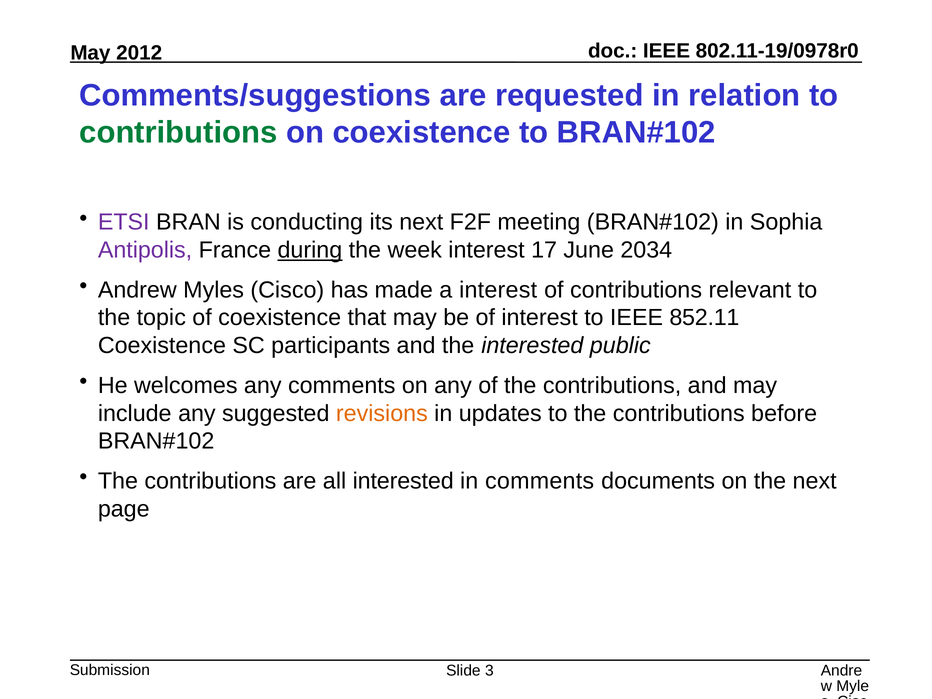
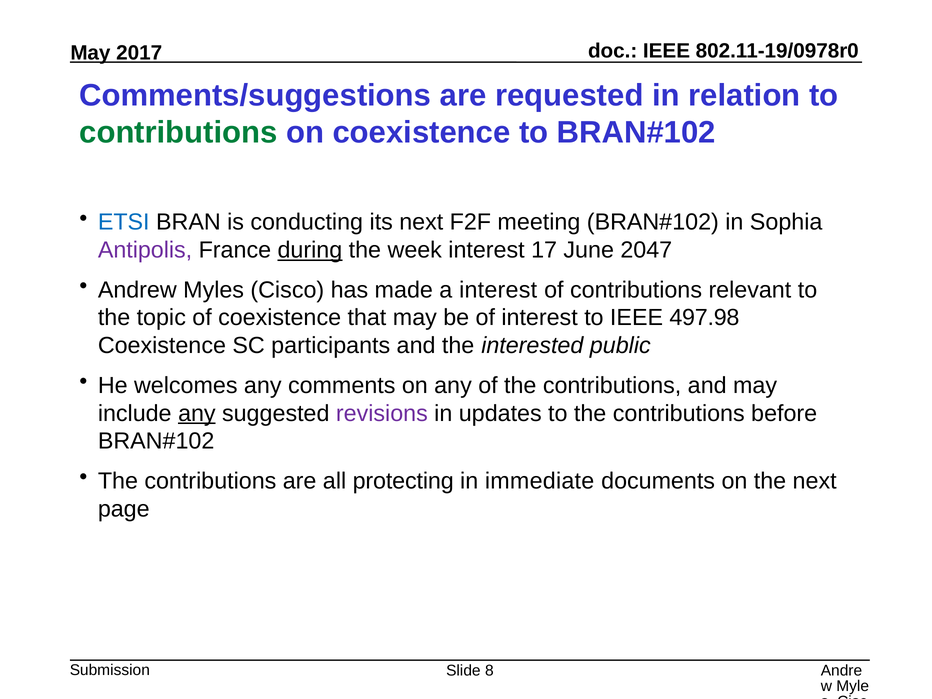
2012: 2012 -> 2017
ETSI colour: purple -> blue
2034: 2034 -> 2047
852.11: 852.11 -> 497.98
any at (197, 413) underline: none -> present
revisions colour: orange -> purple
all interested: interested -> protecting
in comments: comments -> immediate
3: 3 -> 8
